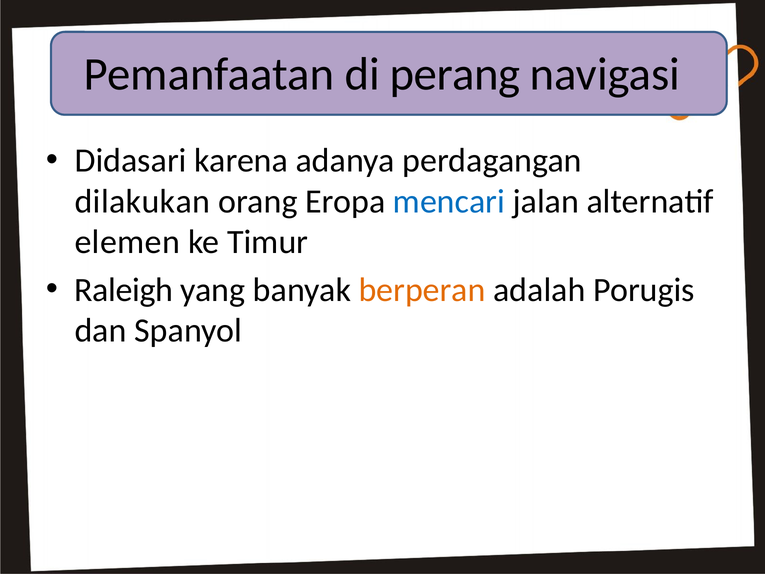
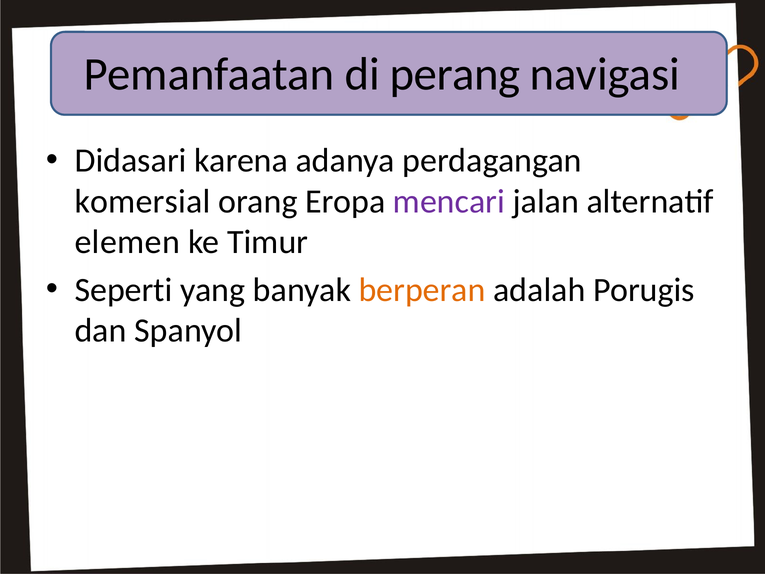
dilakukan: dilakukan -> komersial
mencari colour: blue -> purple
Raleigh: Raleigh -> Seperti
